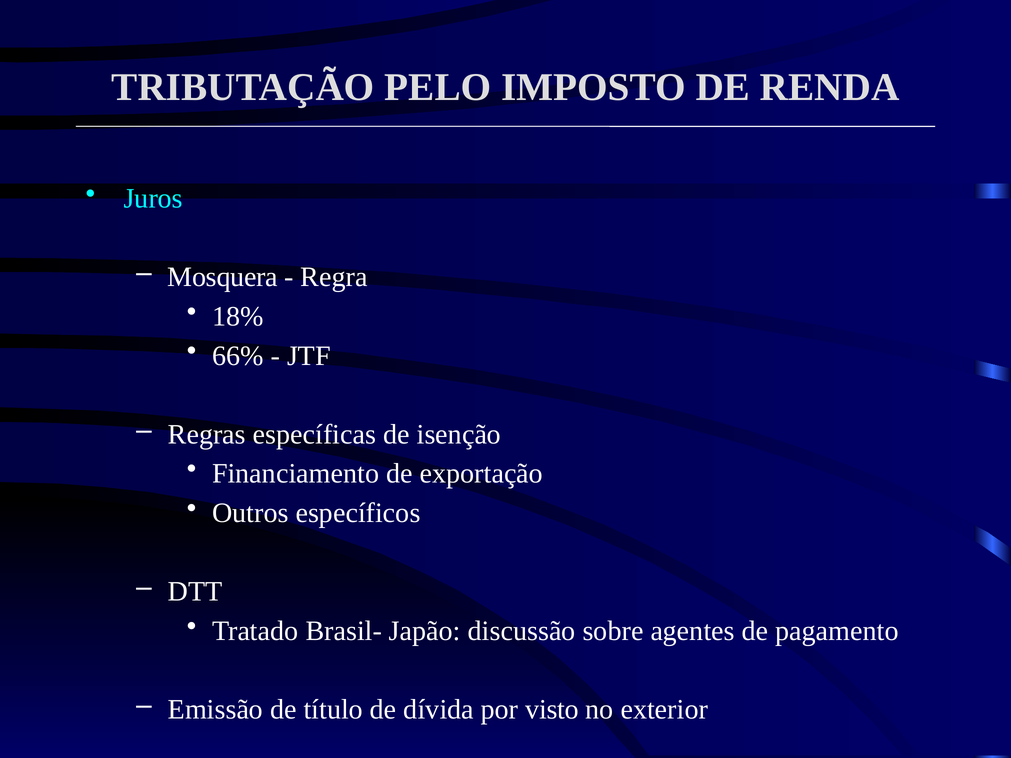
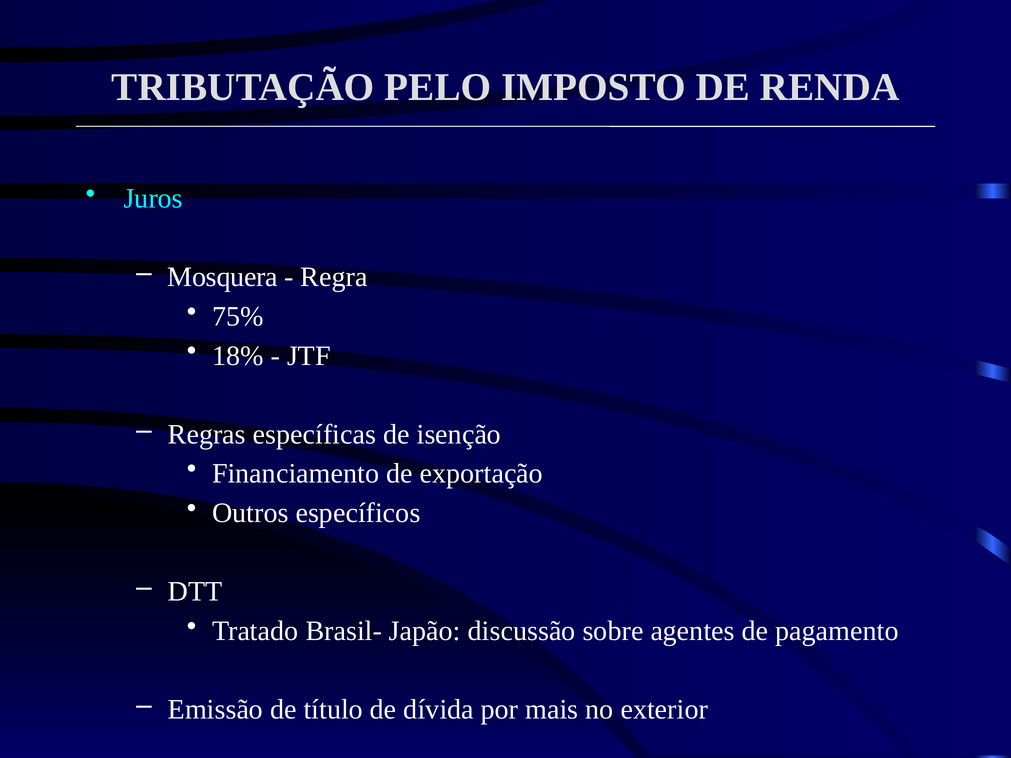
18%: 18% -> 75%
66%: 66% -> 18%
visto: visto -> mais
